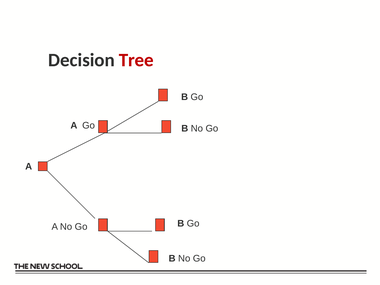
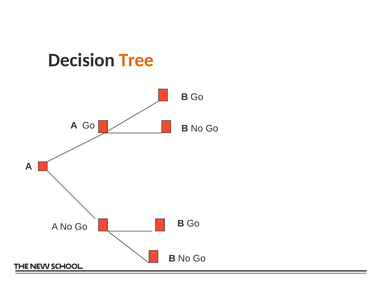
Tree colour: red -> orange
